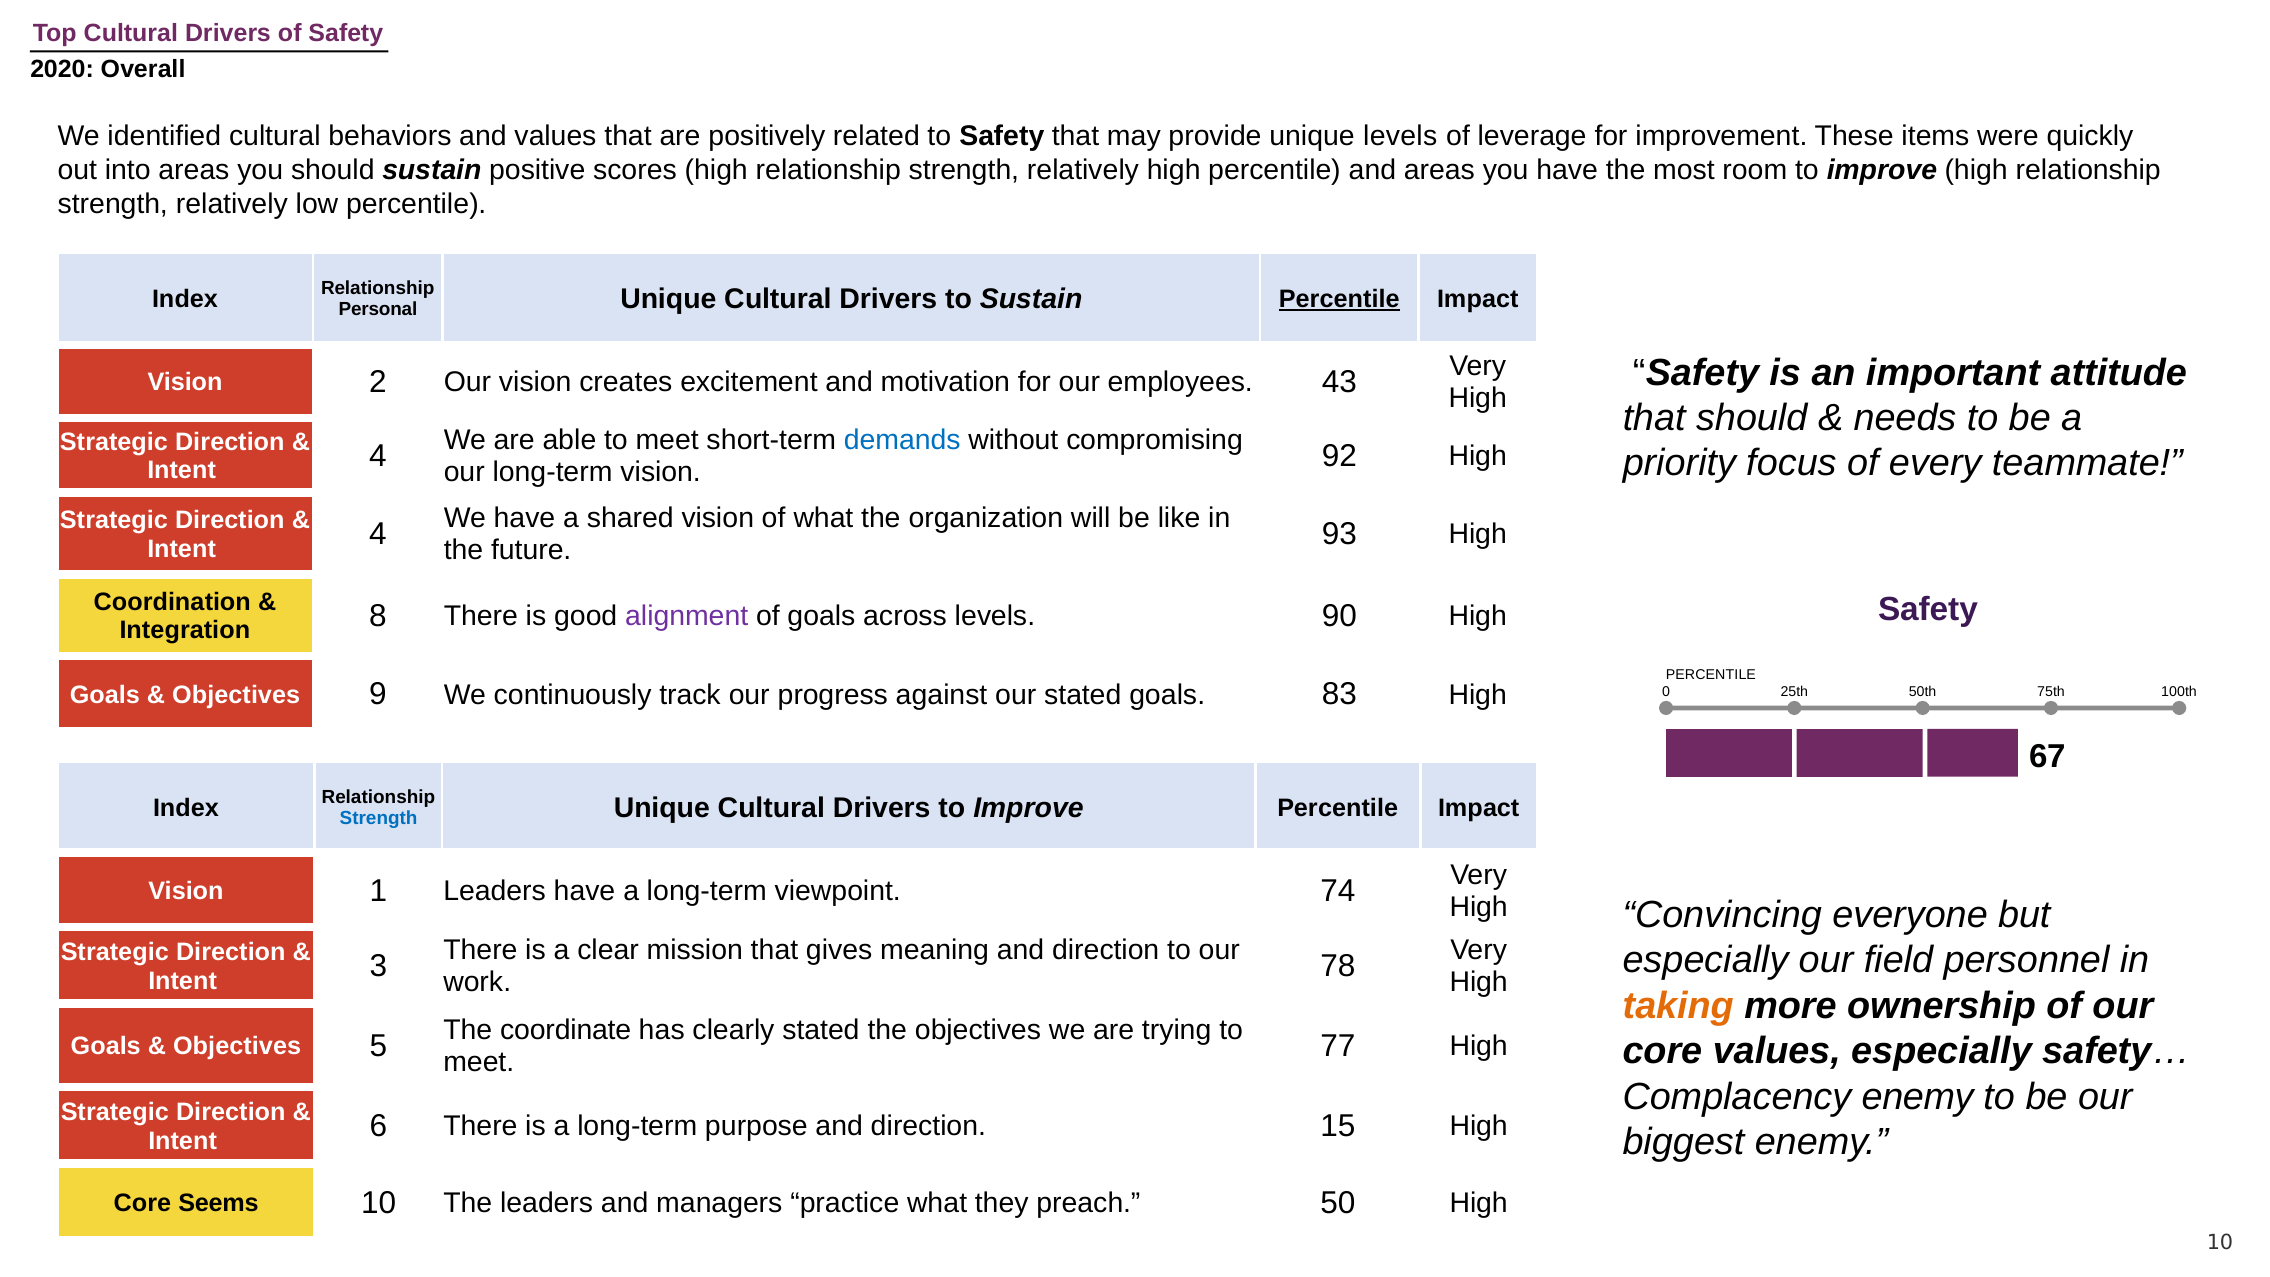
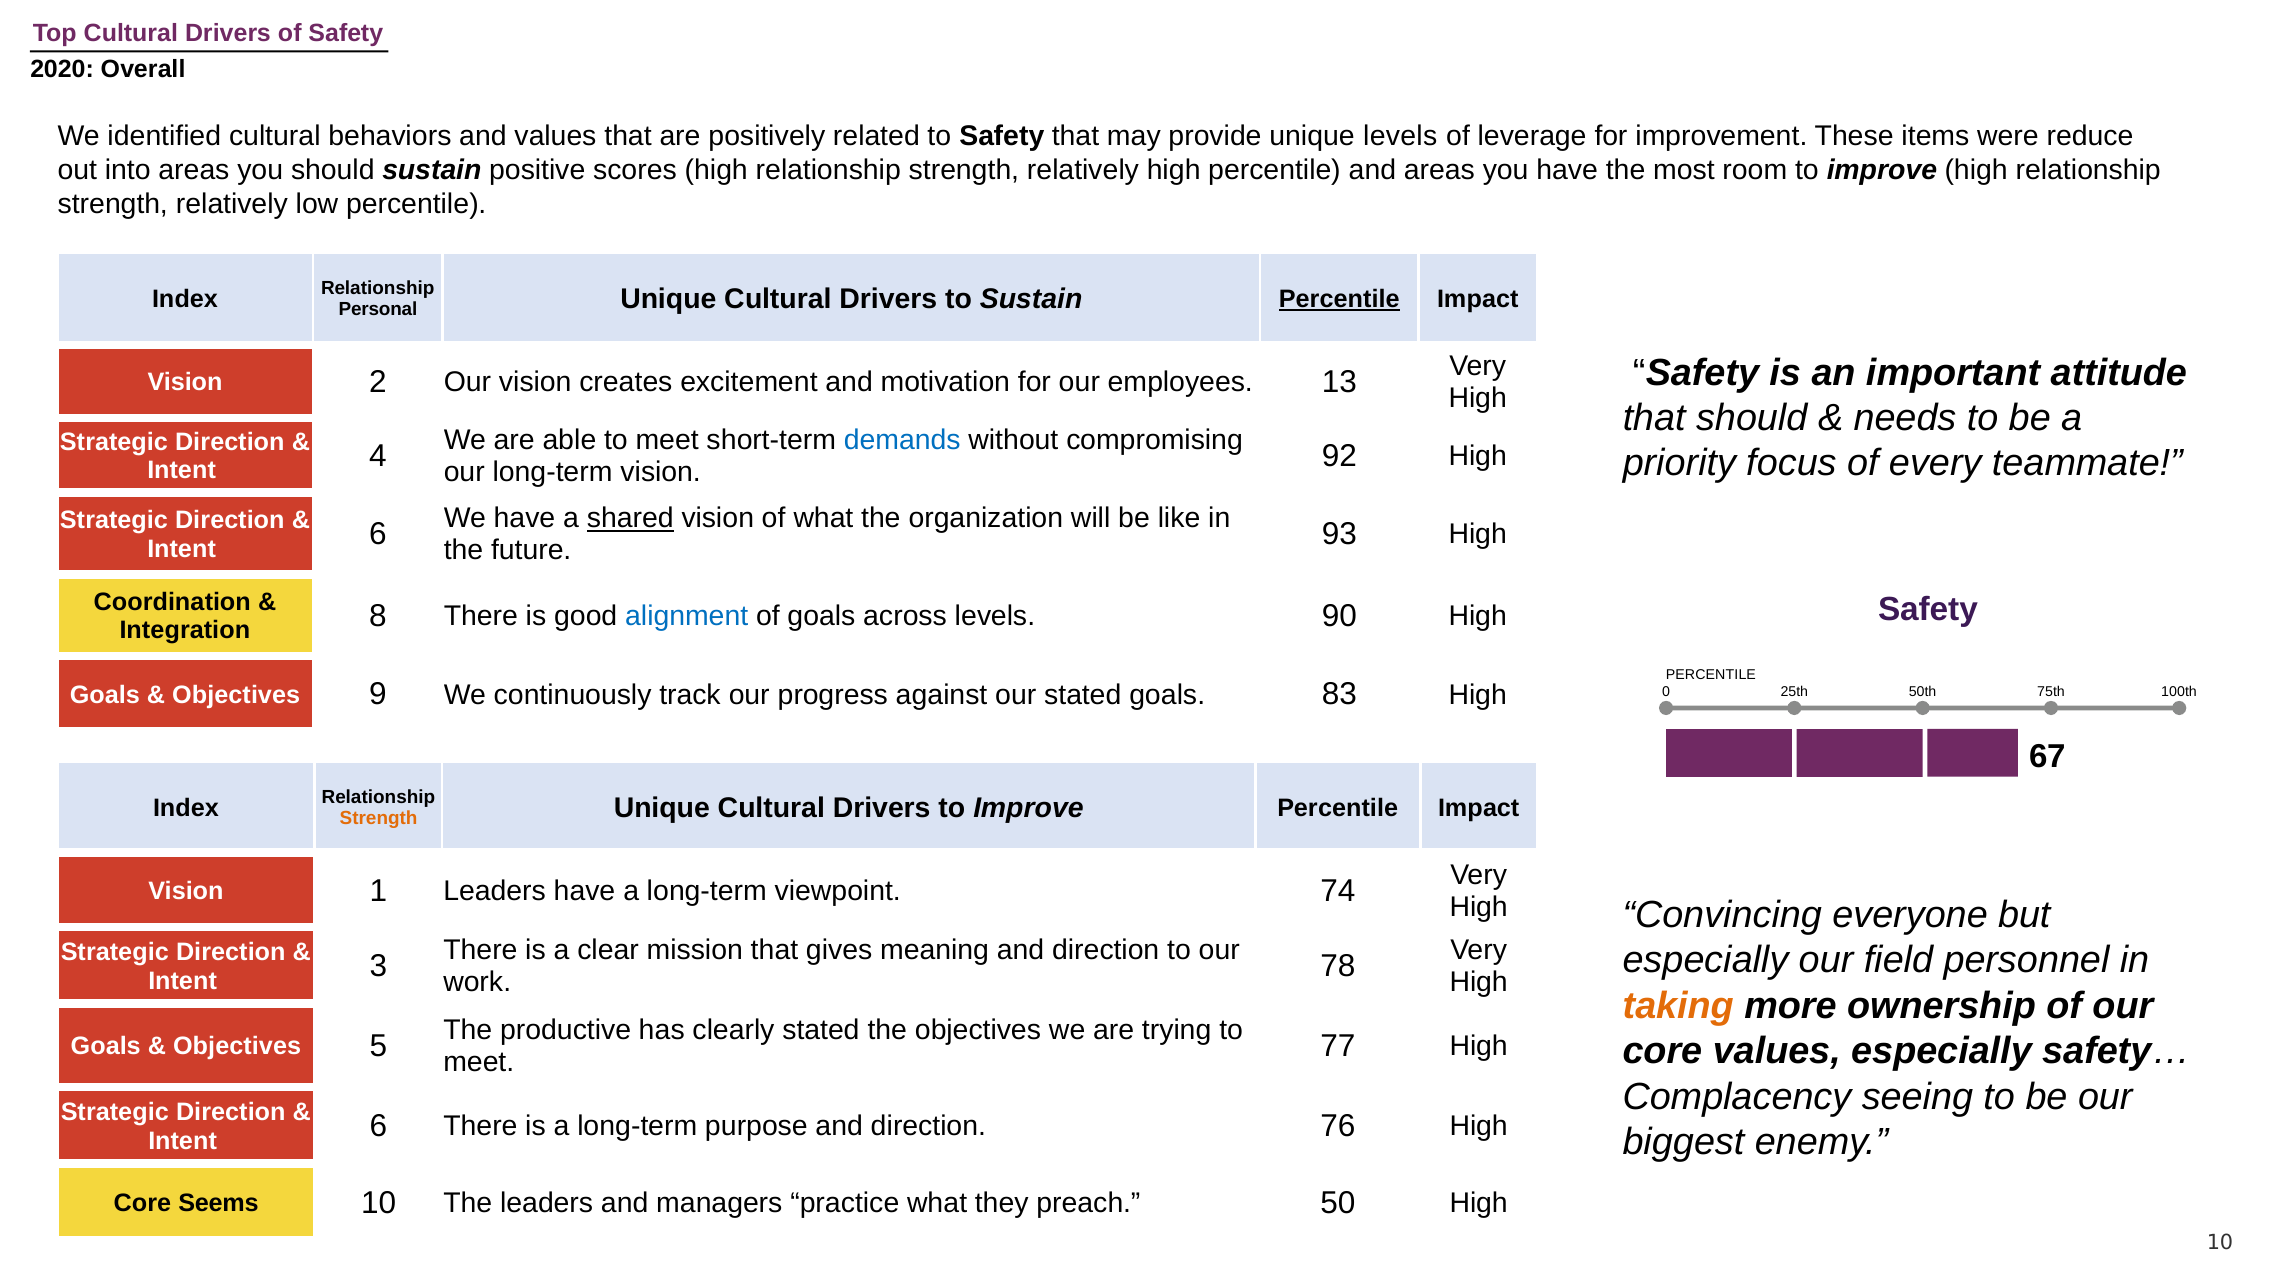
quickly: quickly -> reduce
43: 43 -> 13
shared underline: none -> present
4 at (378, 534): 4 -> 6
alignment colour: purple -> blue
Strength at (379, 818) colour: blue -> orange
coordinate: coordinate -> productive
Complacency enemy: enemy -> seeing
15: 15 -> 76
